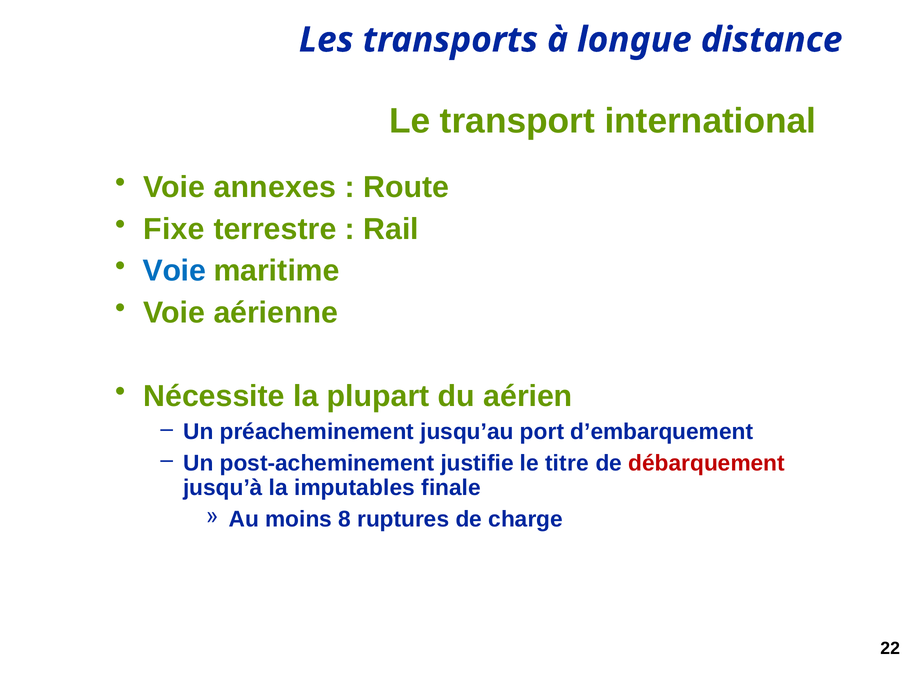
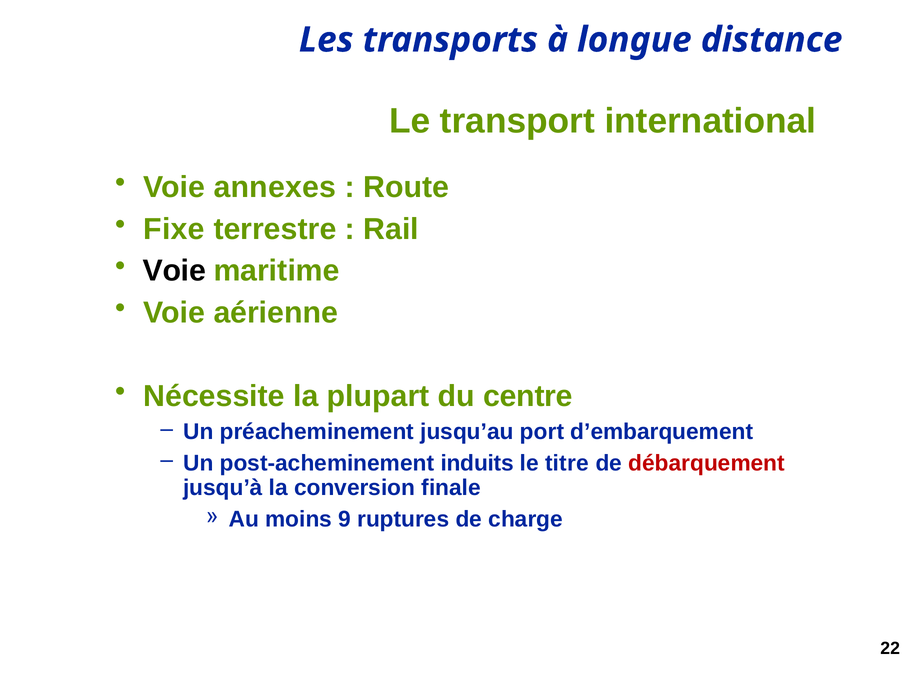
Voie at (174, 271) colour: blue -> black
aérien: aérien -> centre
justifie: justifie -> induits
imputables: imputables -> conversion
8: 8 -> 9
